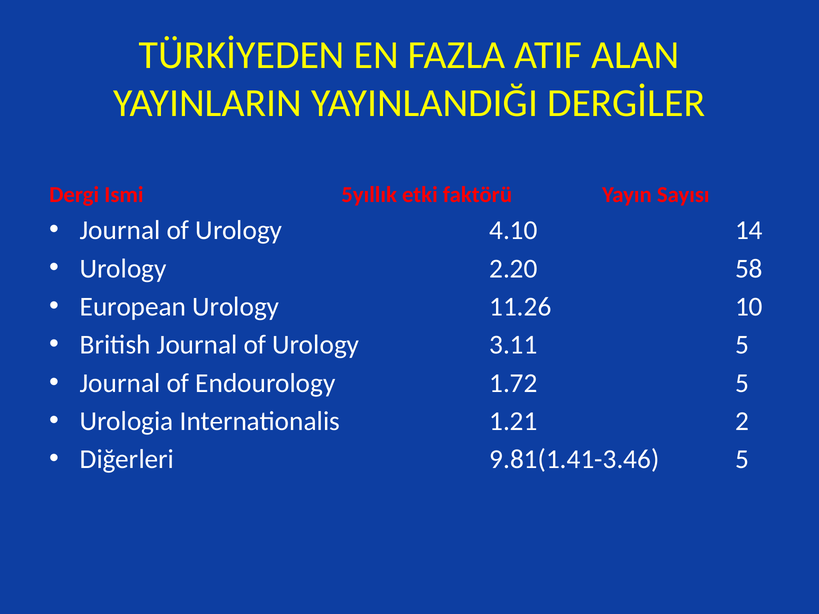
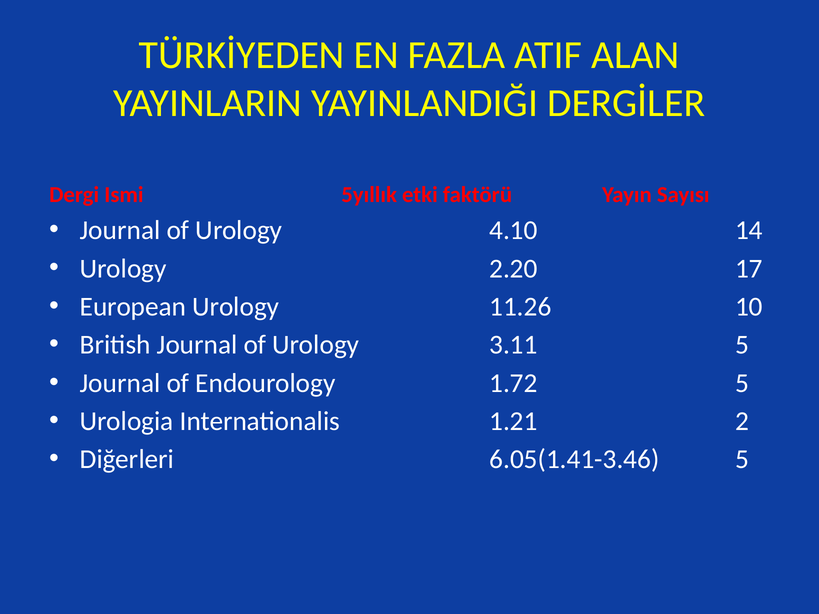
58: 58 -> 17
9.81(1.41-3.46: 9.81(1.41-3.46 -> 6.05(1.41-3.46
